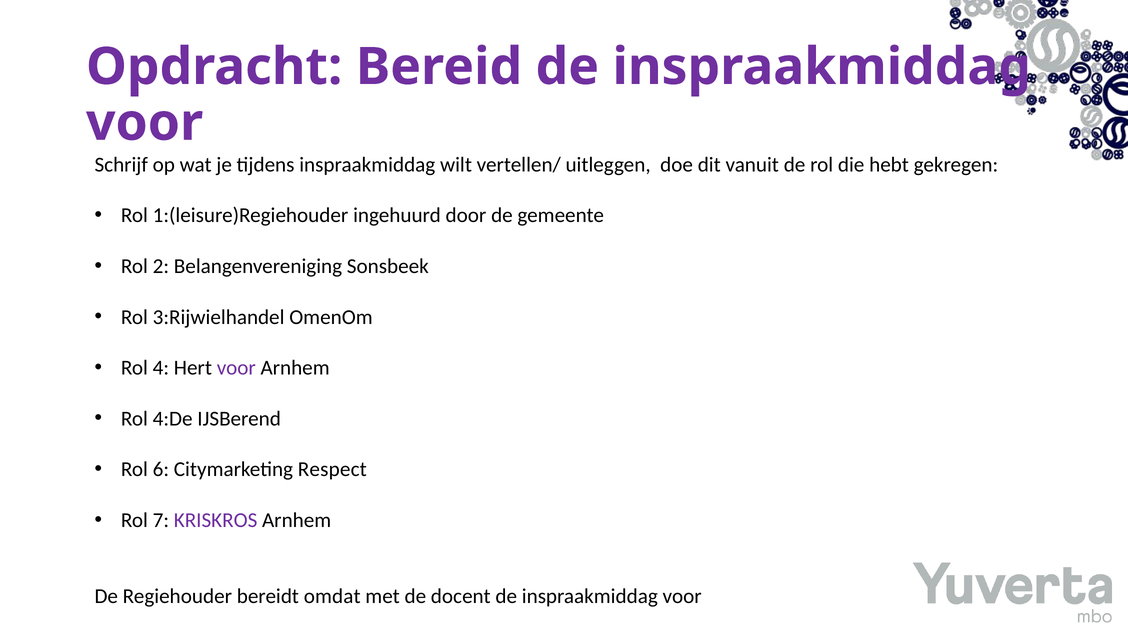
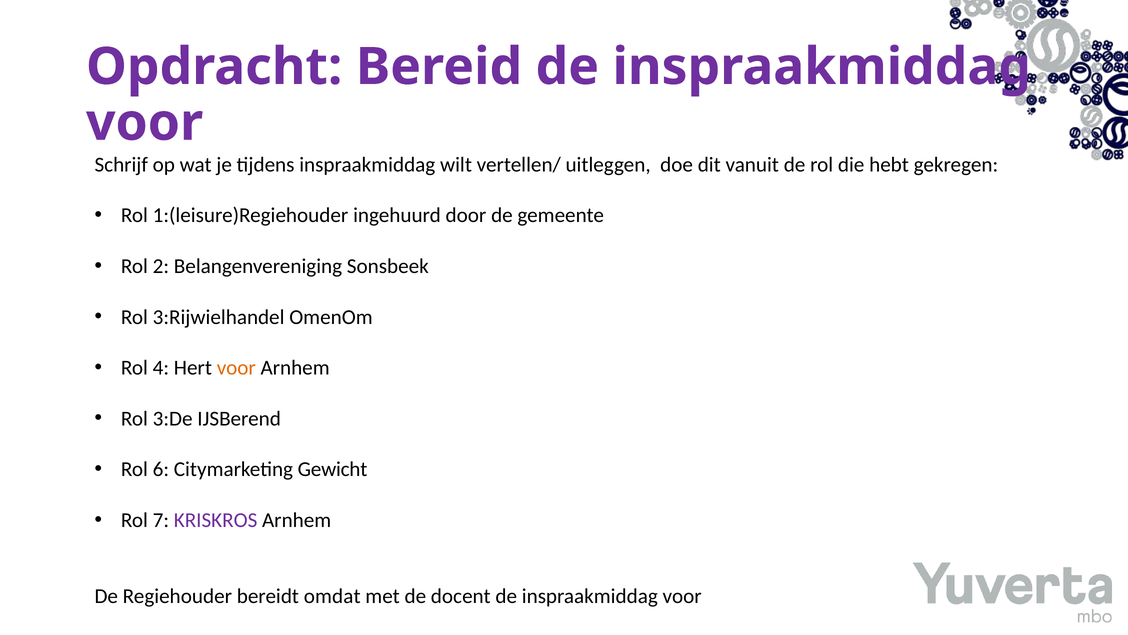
voor at (236, 368) colour: purple -> orange
4:De: 4:De -> 3:De
Respect: Respect -> Gewicht
